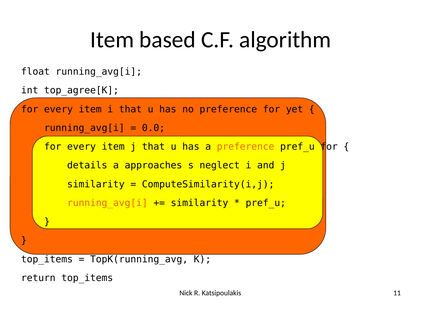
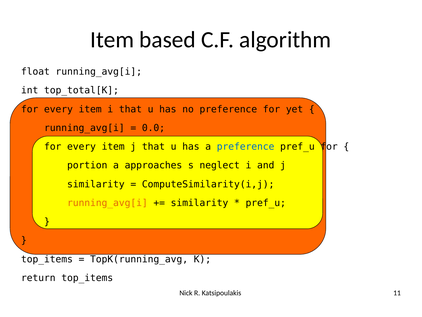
top_agree[K: top_agree[K -> top_total[K
preference at (246, 146) colour: orange -> blue
details: details -> portion
